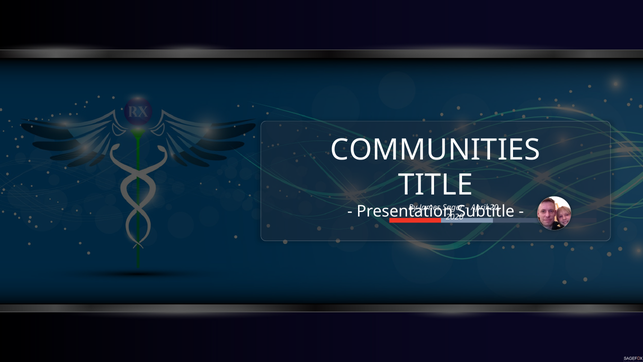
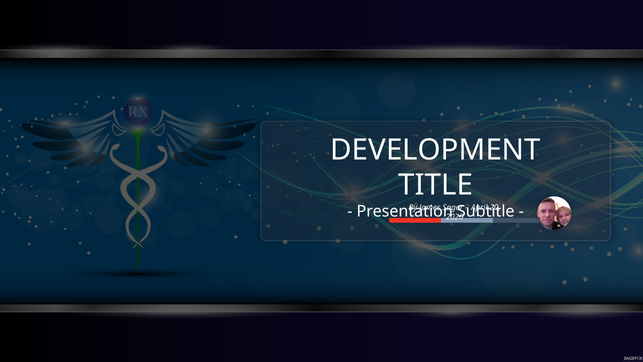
COMMUNITIES: COMMUNITIES -> DEVELOPMENT
